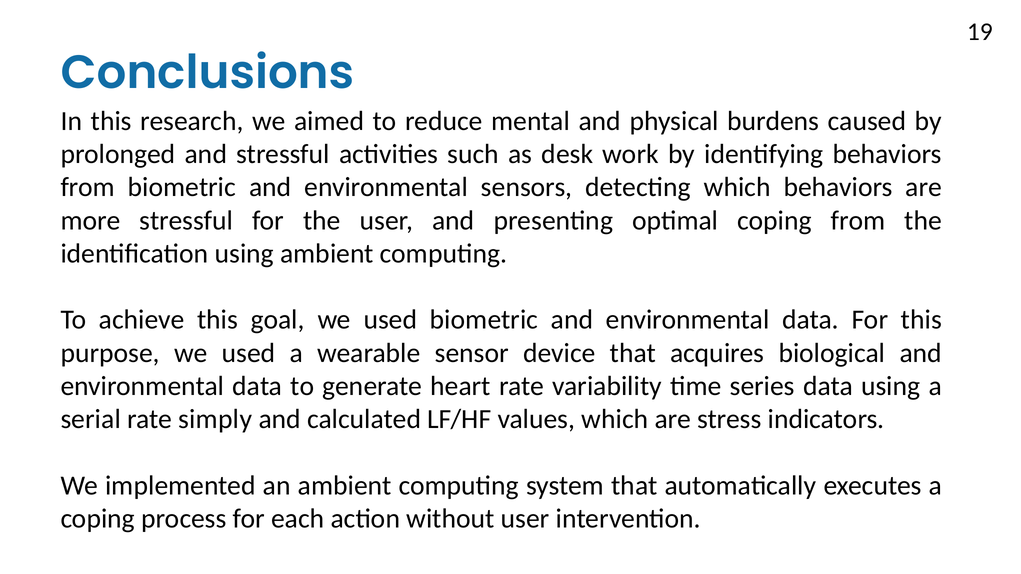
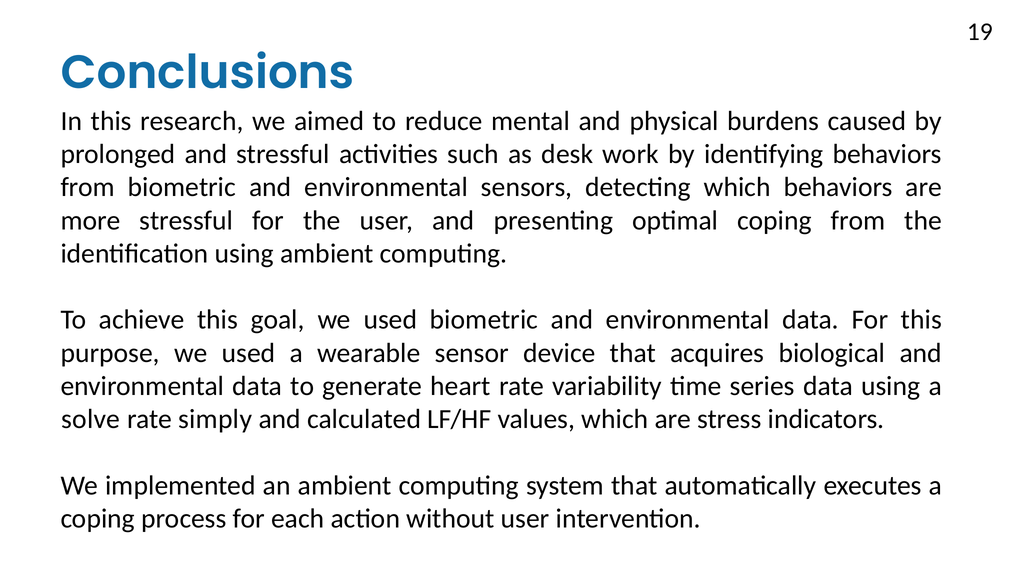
serial: serial -> solve
